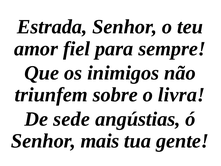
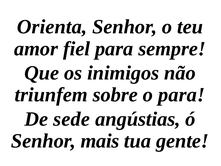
Estrada: Estrada -> Orienta
o livra: livra -> para
